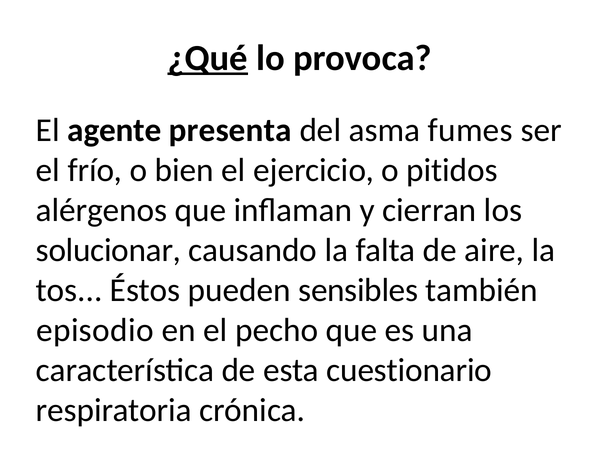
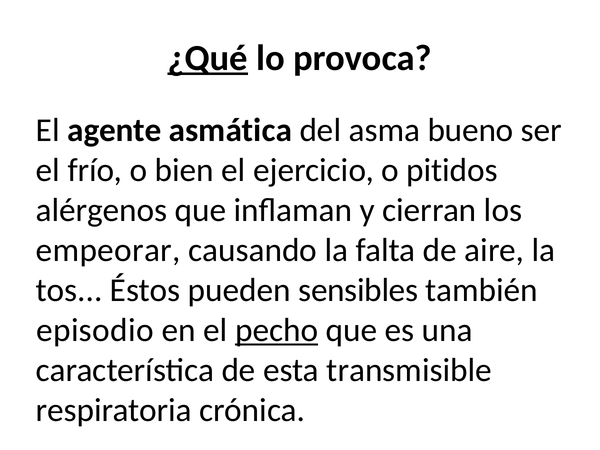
presenta: presenta -> asmática
fumes: fumes -> bueno
solucionar: solucionar -> empeorar
pecho underline: none -> present
cuestionario: cuestionario -> transmisible
